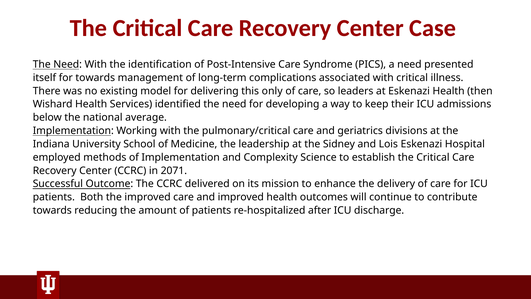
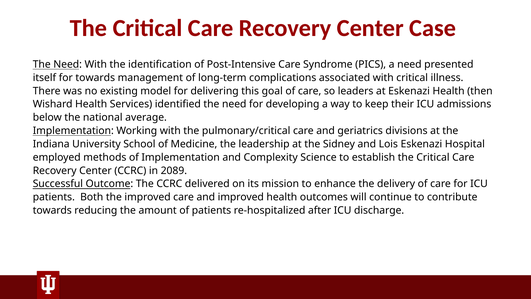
only: only -> goal
2071: 2071 -> 2089
